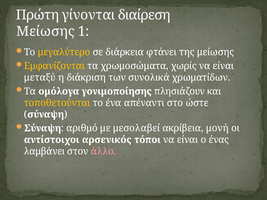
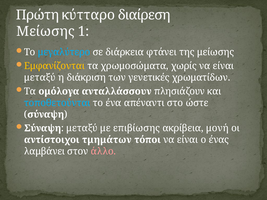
γίνονται: γίνονται -> κύτταρο
μεγαλύτερο colour: yellow -> light blue
συνολικά: συνολικά -> γενετικές
γονιμοποίησης: γονιμοποίησης -> ανταλλάσσουν
τοποθετούνται colour: yellow -> light blue
Σύναψη αριθμό: αριθμό -> μεταξύ
μεσολαβεί: μεσολαβεί -> επιβίωσης
αρσενικός: αρσενικός -> τμημάτων
